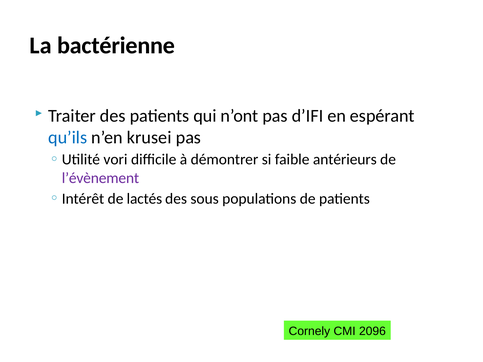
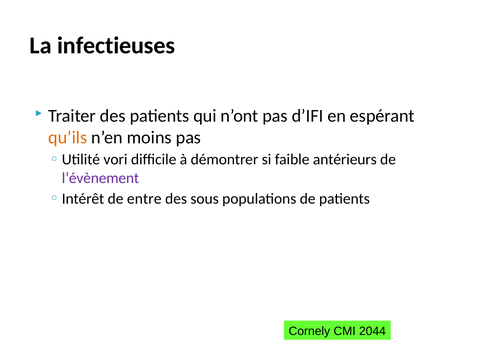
bactérienne: bactérienne -> infectieuses
qu’ils colour: blue -> orange
krusei: krusei -> moins
lactés: lactés -> entre
2096: 2096 -> 2044
